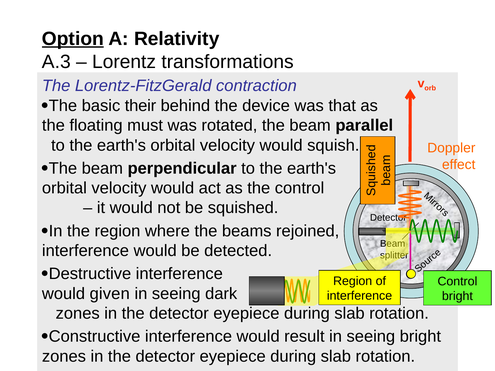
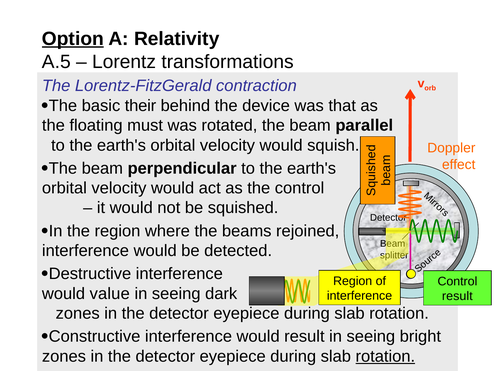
A.3: A.3 -> A.5
given: given -> value
bright at (457, 296): bright -> result
rotation at (385, 357) underline: none -> present
